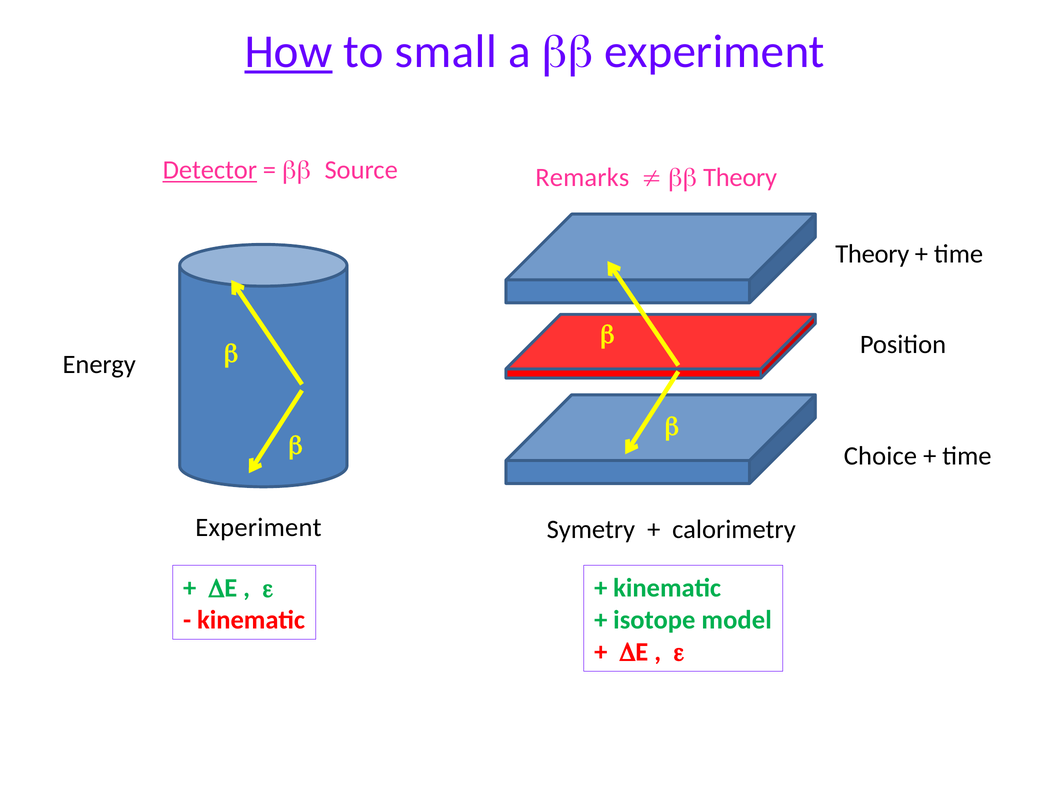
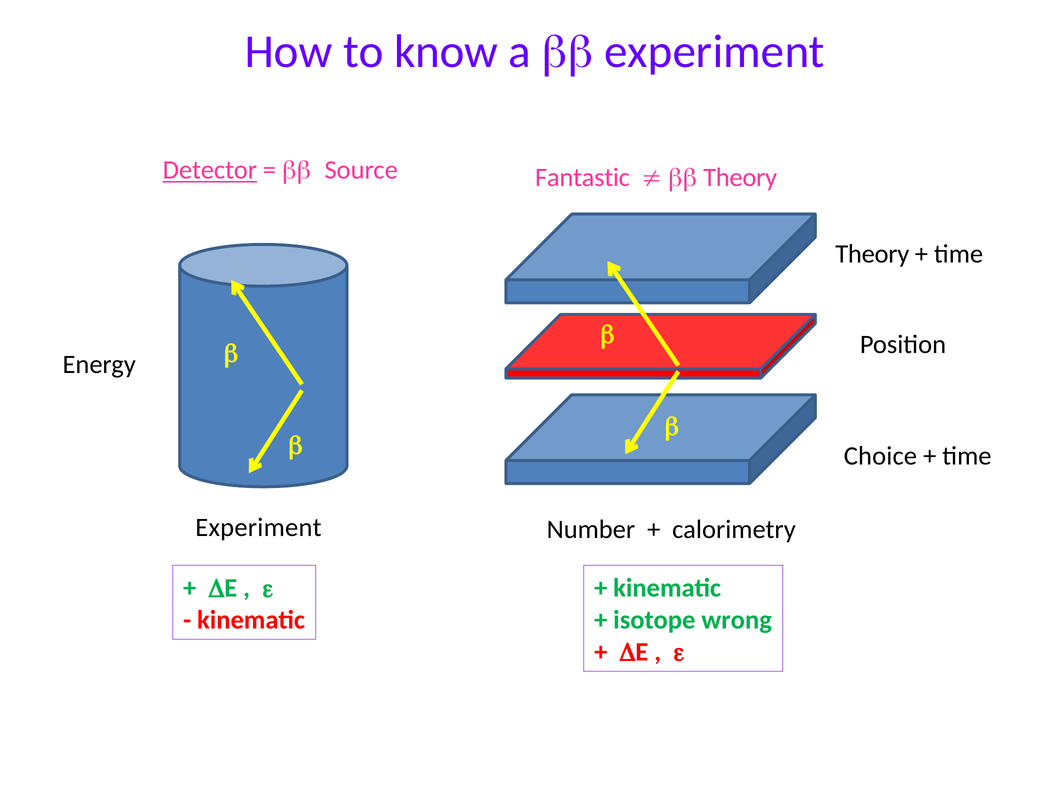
How underline: present -> none
small: small -> know
Remarks: Remarks -> Fantastic
Symetry: Symetry -> Number
model: model -> wrong
